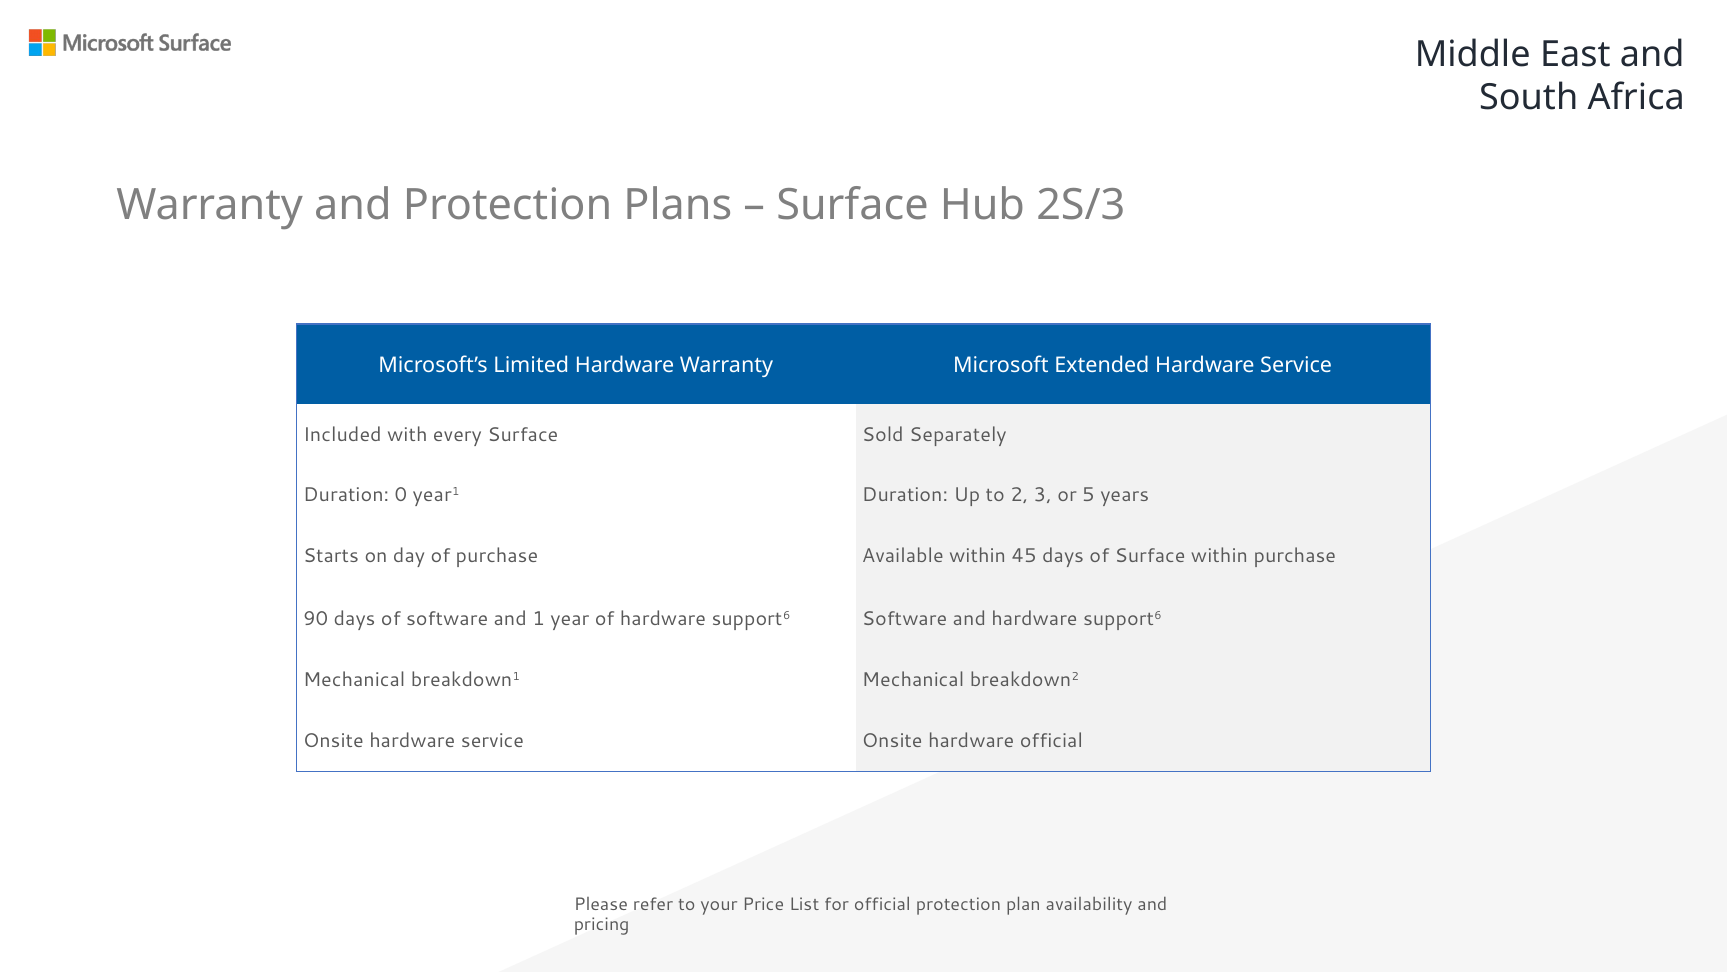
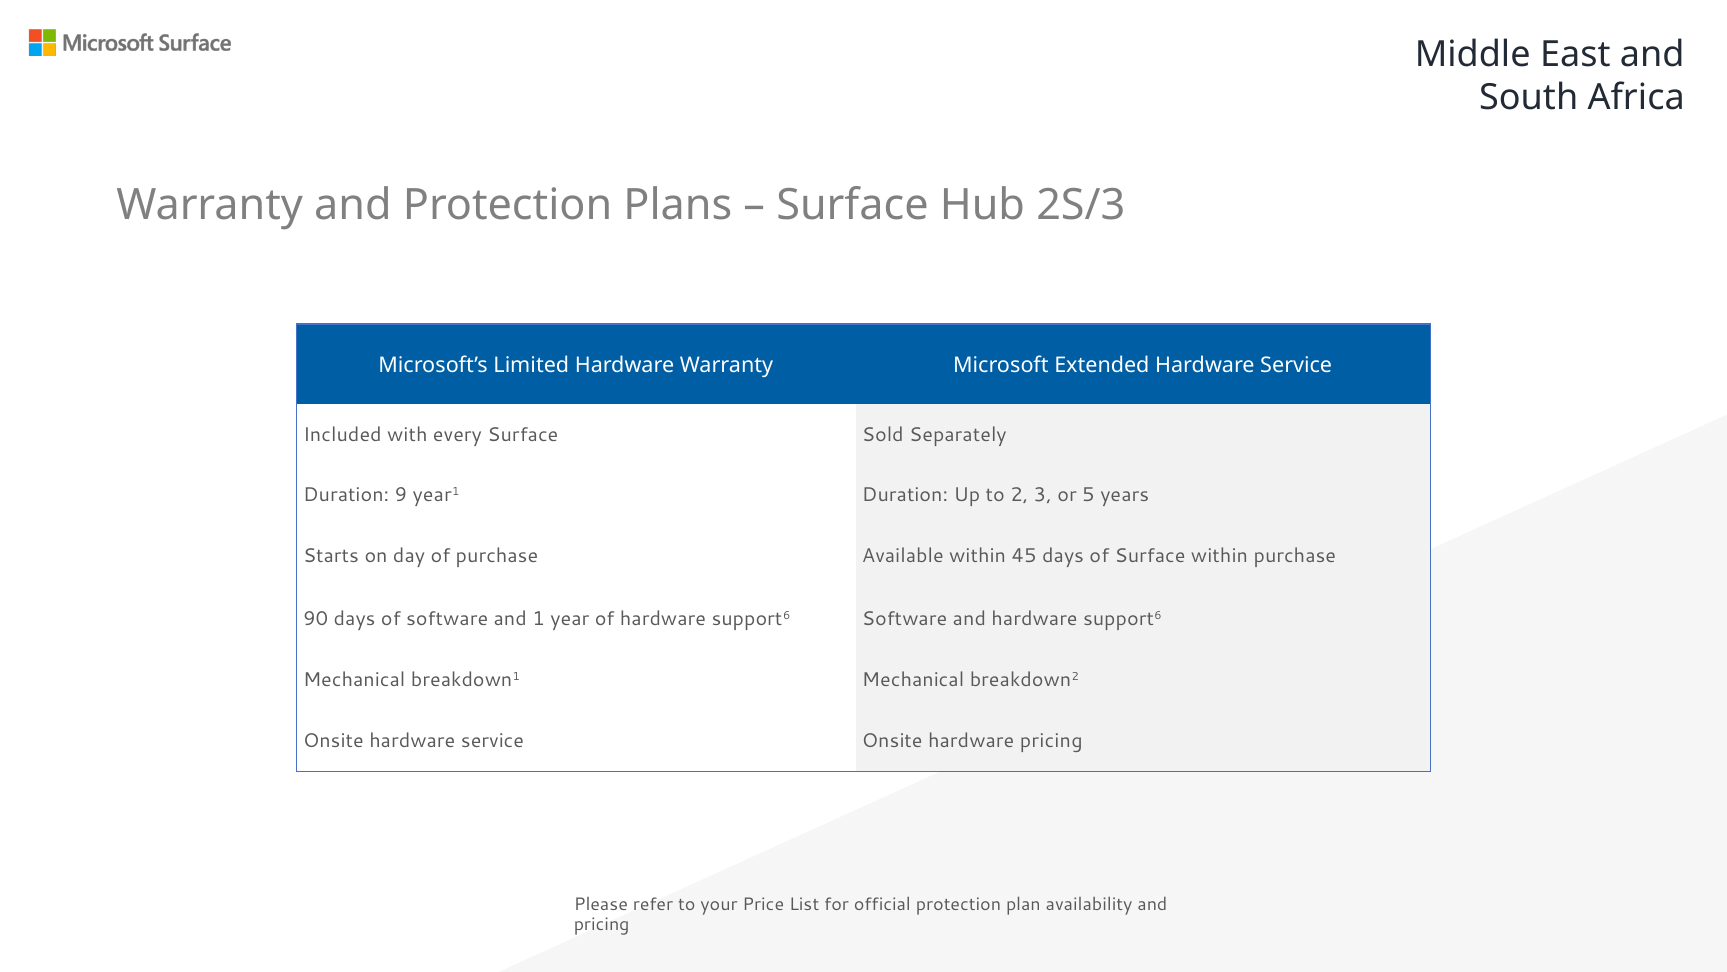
0: 0 -> 9
hardware official: official -> pricing
